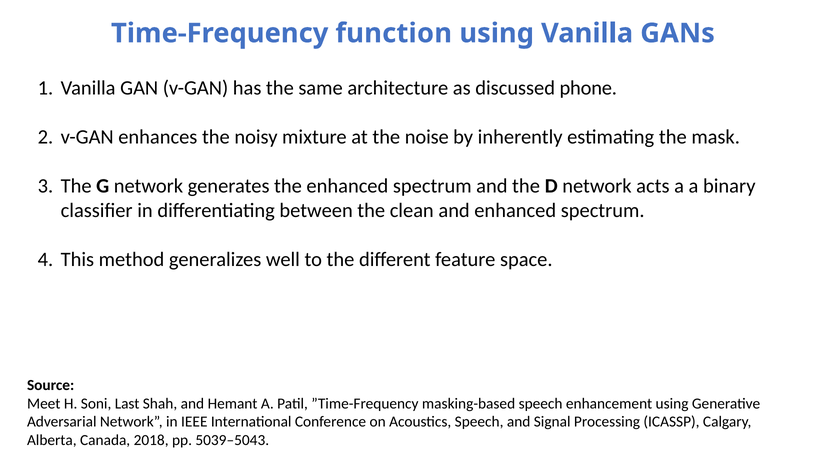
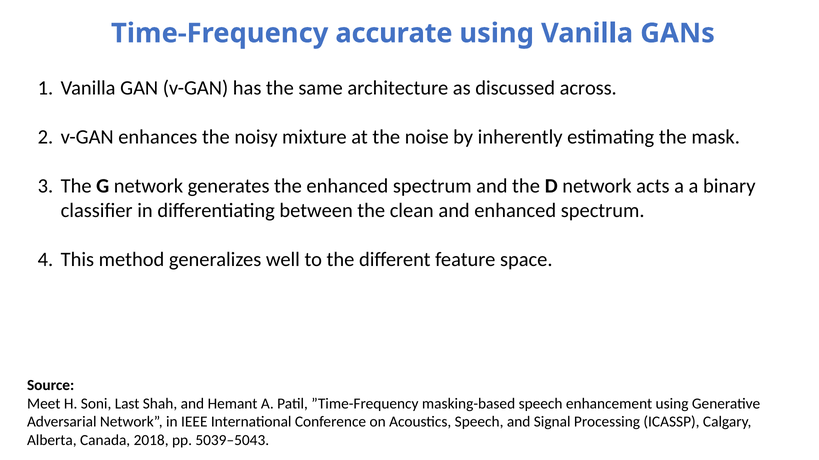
function: function -> accurate
phone: phone -> across
